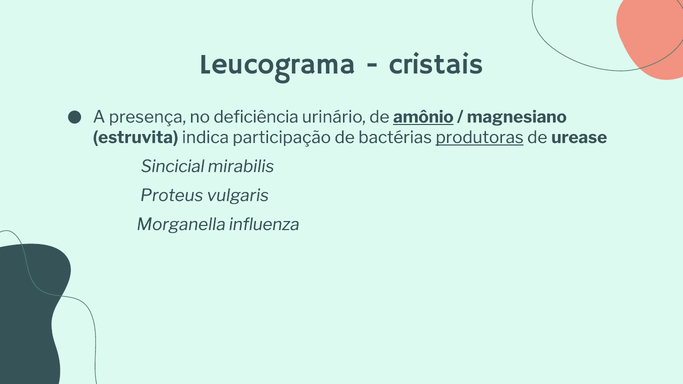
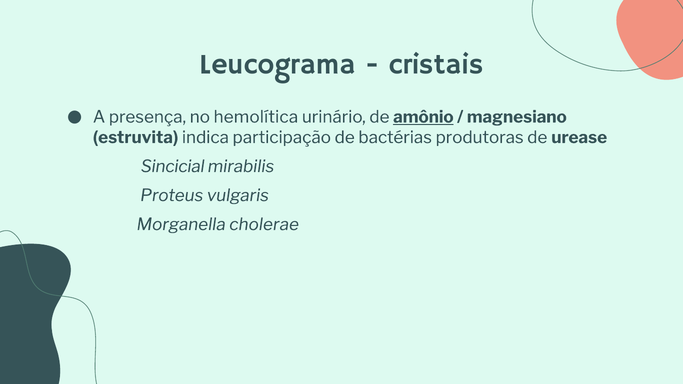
deficiência: deficiência -> hemolítica
produtoras underline: present -> none
influenza: influenza -> cholerae
